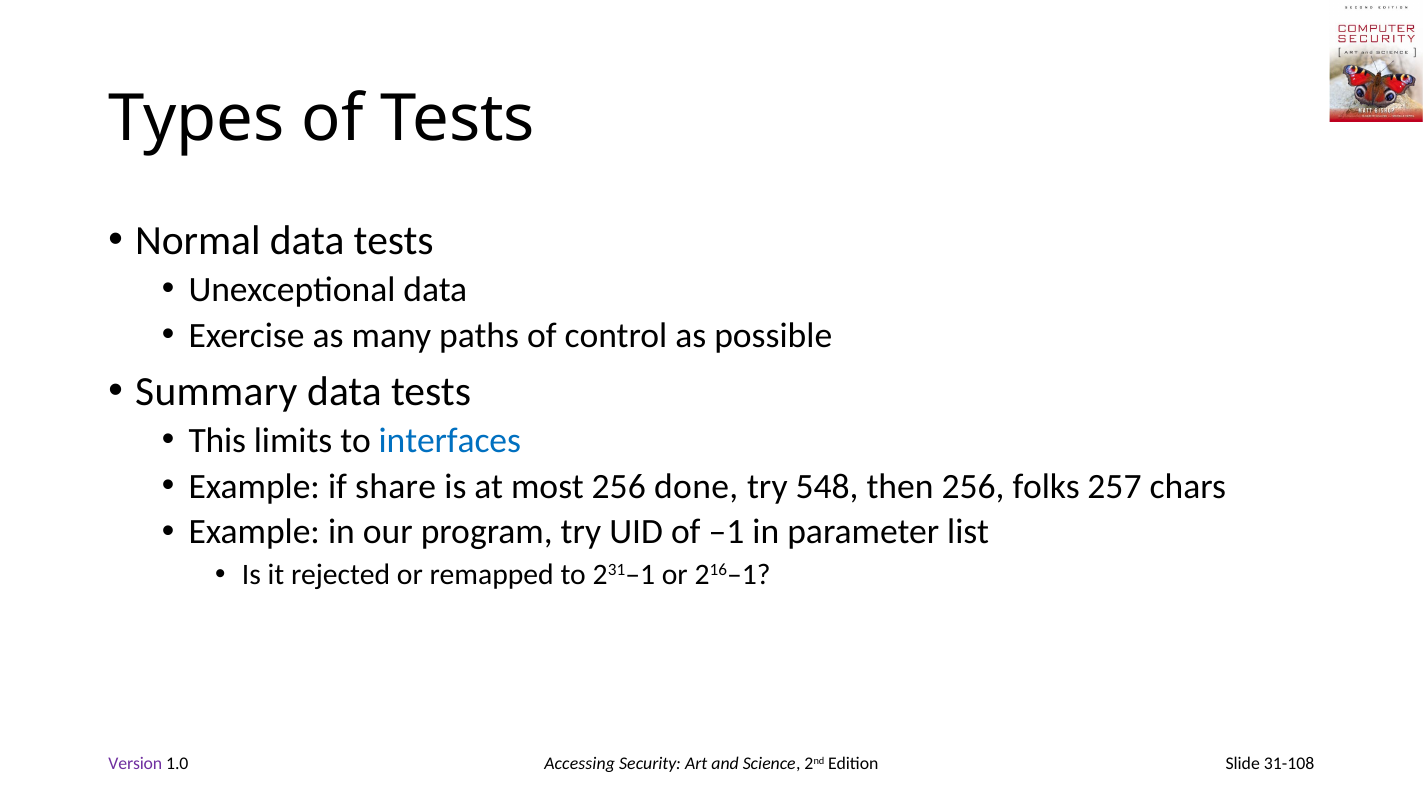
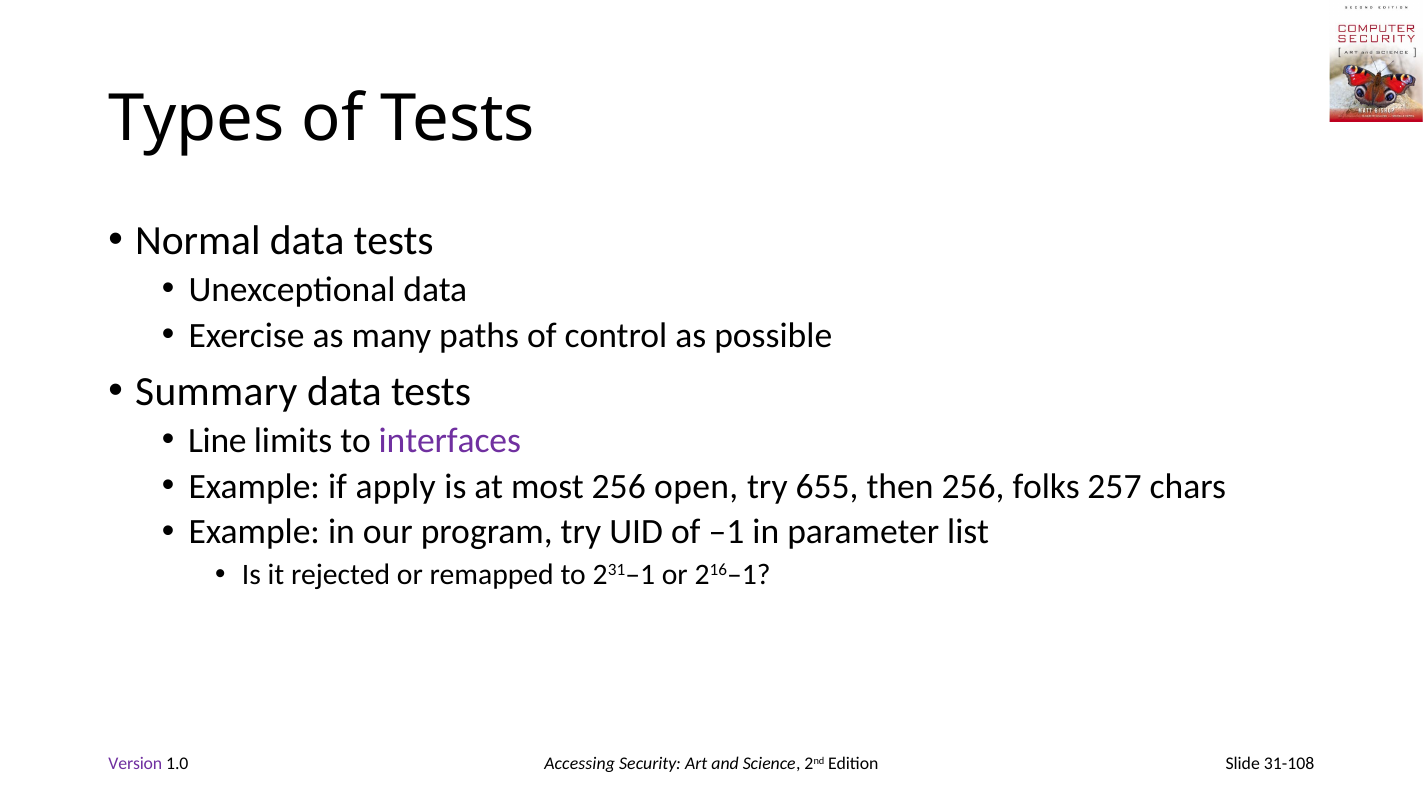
This: This -> Line
interfaces colour: blue -> purple
share: share -> apply
done: done -> open
548: 548 -> 655
